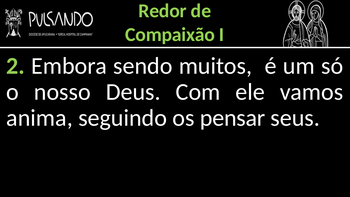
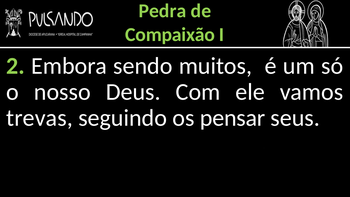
Redor: Redor -> Pedra
anima: anima -> trevas
